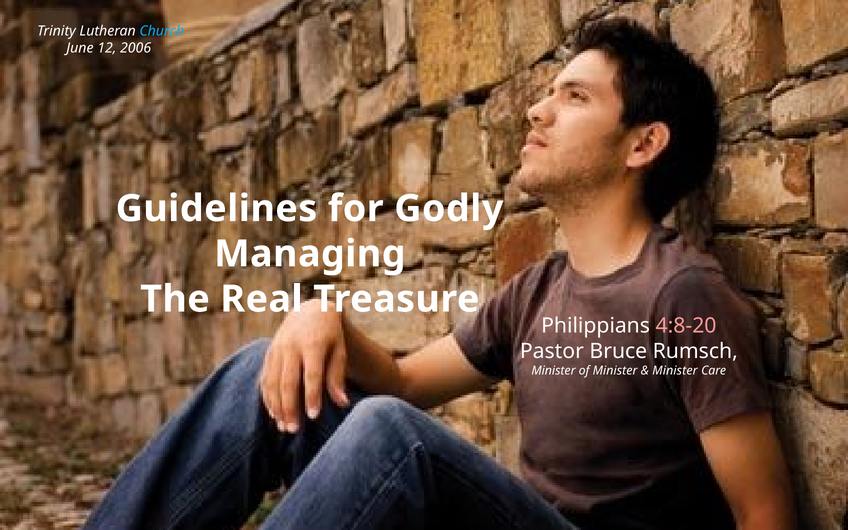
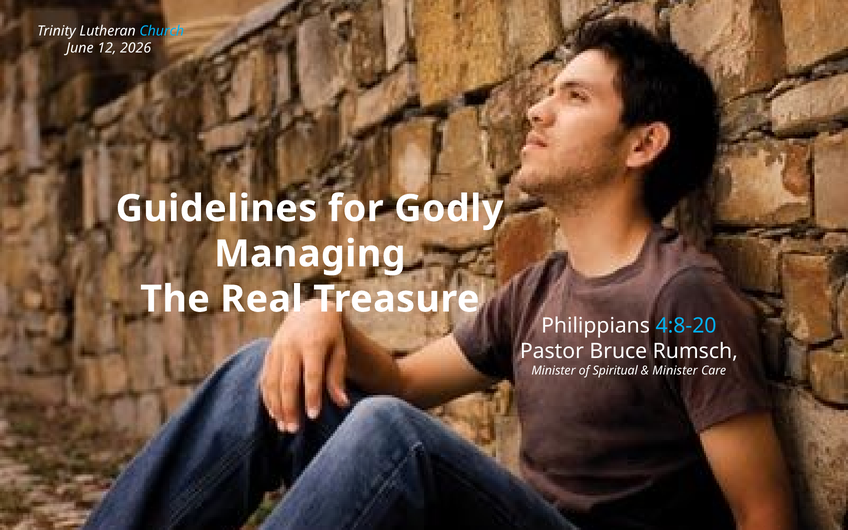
2006: 2006 -> 2026
4:8-20 colour: pink -> light blue
of Minister: Minister -> Spiritual
